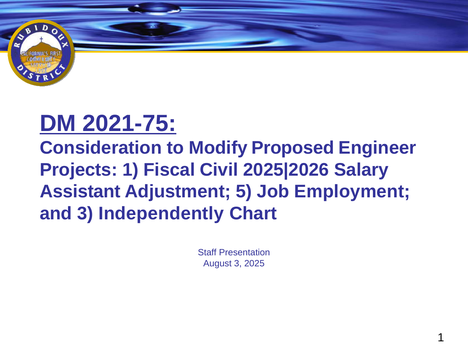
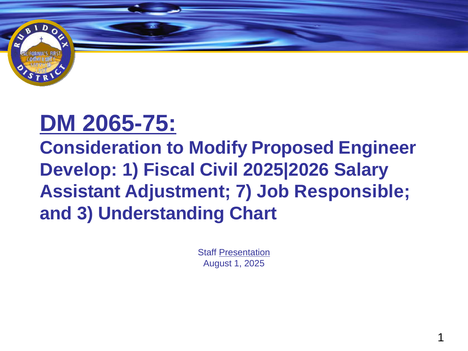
2021-75: 2021-75 -> 2065-75
Projects: Projects -> Develop
5: 5 -> 7
Employment: Employment -> Responsible
Independently: Independently -> Understanding
Presentation underline: none -> present
August 3: 3 -> 1
